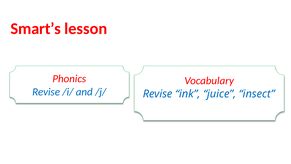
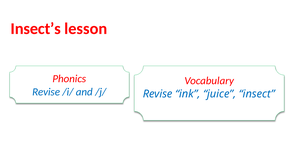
Smart’s: Smart’s -> Insect’s
